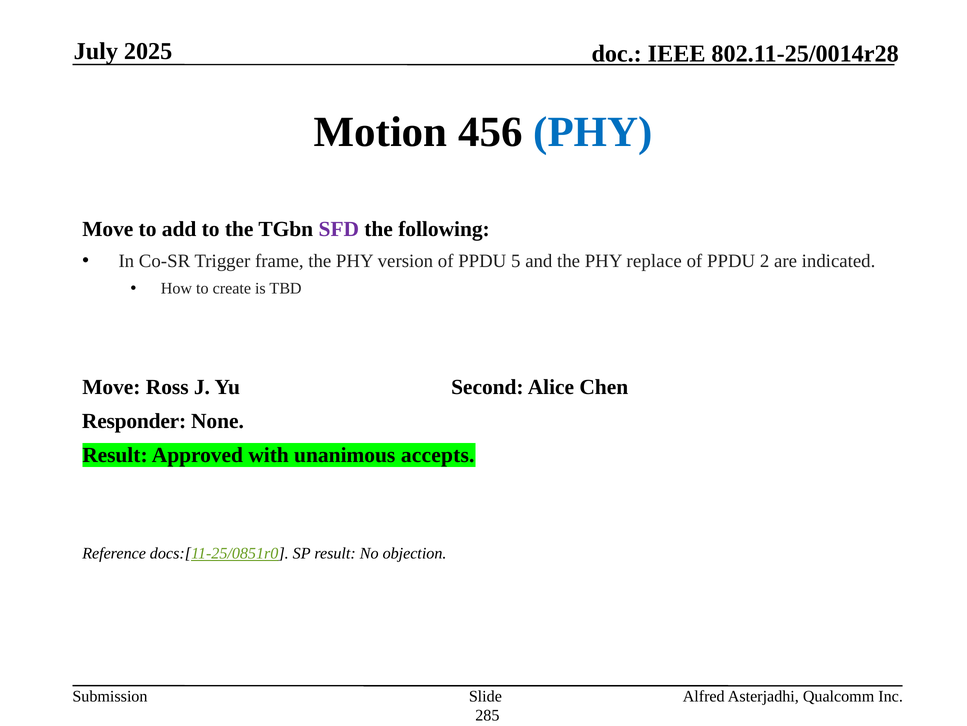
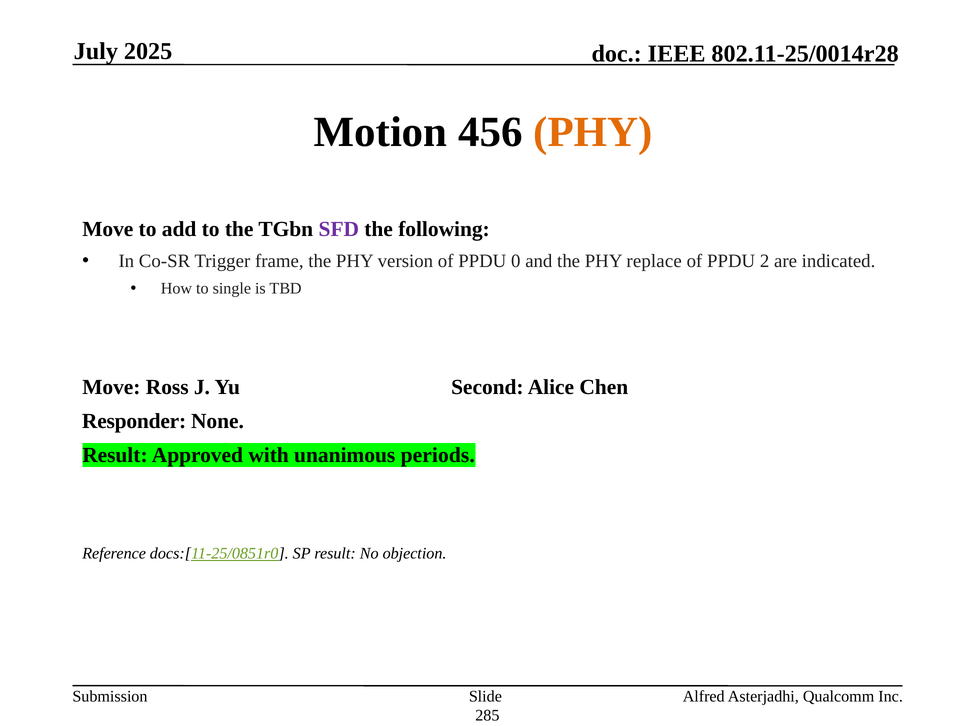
PHY at (593, 132) colour: blue -> orange
5: 5 -> 0
create: create -> single
accepts: accepts -> periods
